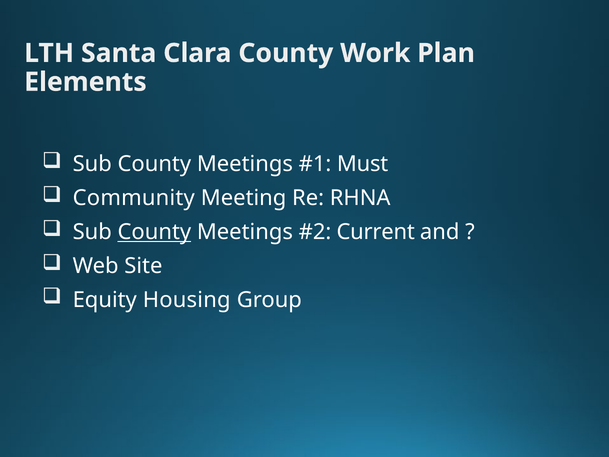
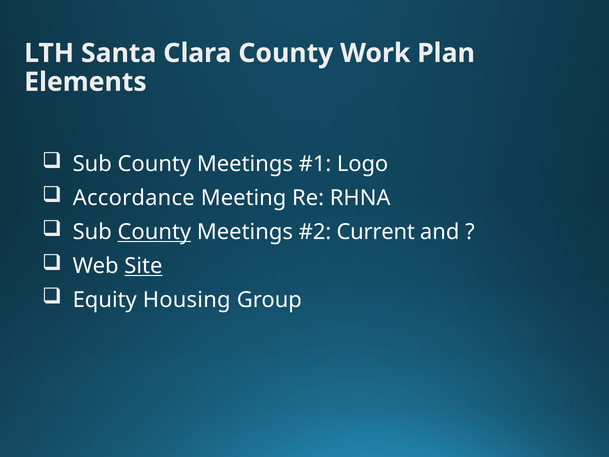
Must: Must -> Logo
Community: Community -> Accordance
Site underline: none -> present
